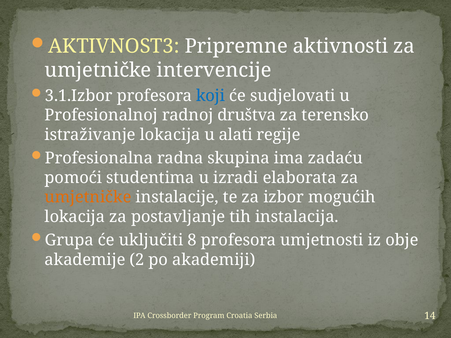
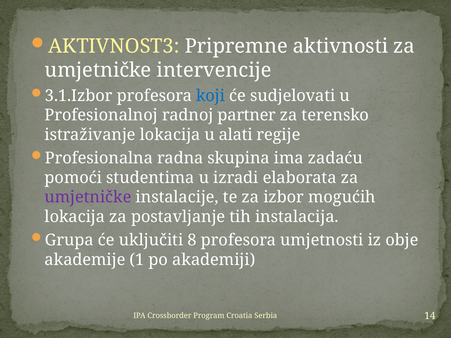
društva: društva -> partner
umjetničke at (88, 197) colour: orange -> purple
2: 2 -> 1
